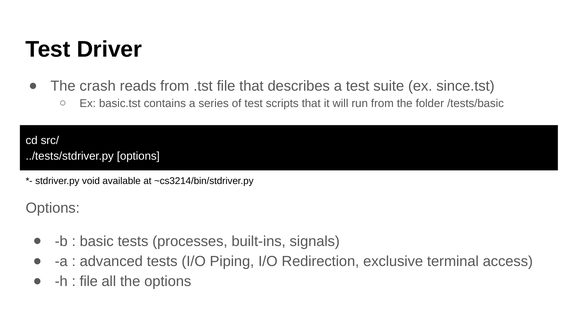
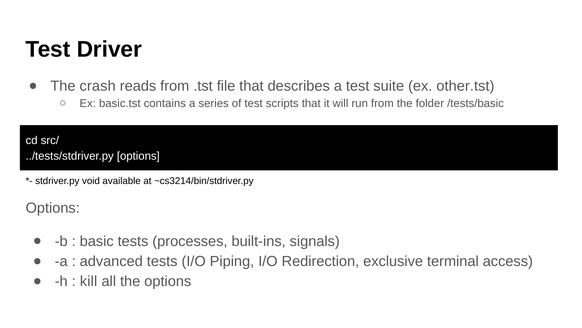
since.tst: since.tst -> other.tst
file at (89, 281): file -> kill
